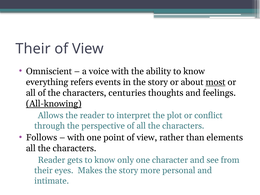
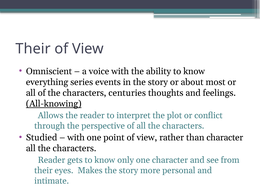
refers: refers -> series
most underline: present -> none
Follows: Follows -> Studied
than elements: elements -> character
